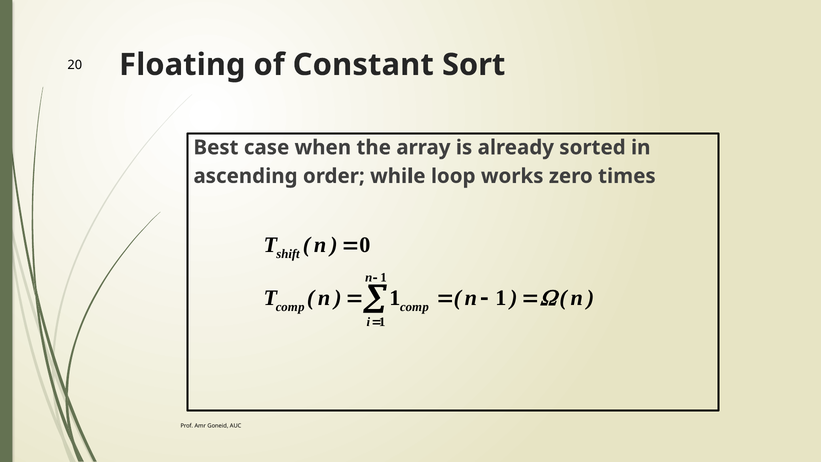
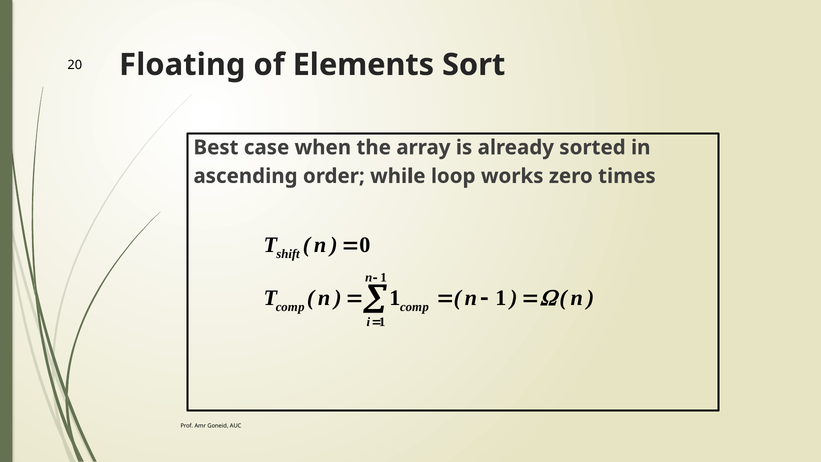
Constant: Constant -> Elements
